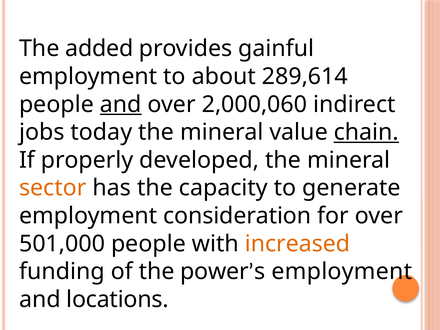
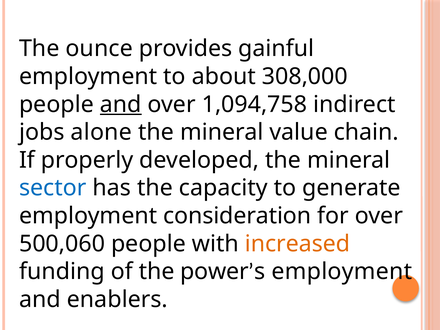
added: added -> ounce
289,614: 289,614 -> 308,000
2,000,060: 2,000,060 -> 1,094,758
today: today -> alone
chain underline: present -> none
sector colour: orange -> blue
501,000: 501,000 -> 500,060
locations: locations -> enablers
